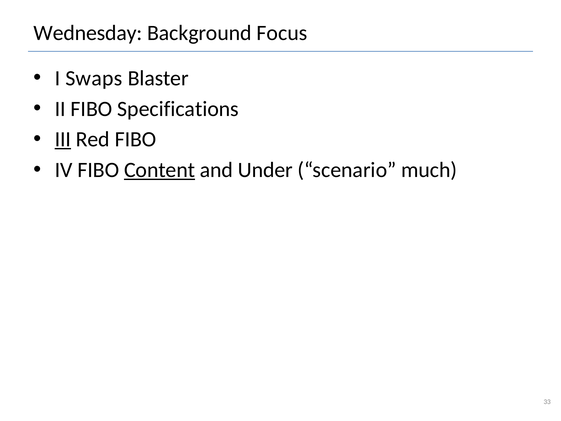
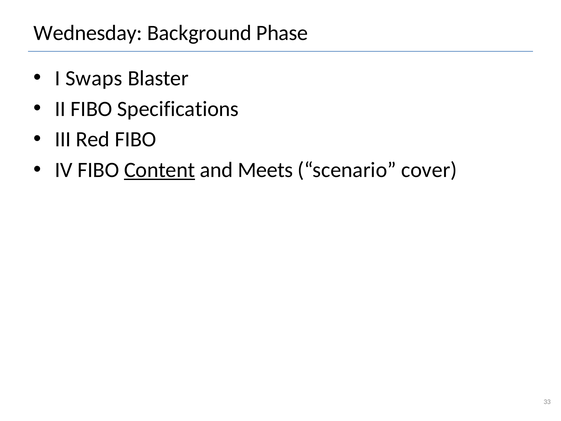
Focus: Focus -> Phase
III underline: present -> none
Under: Under -> Meets
much: much -> cover
